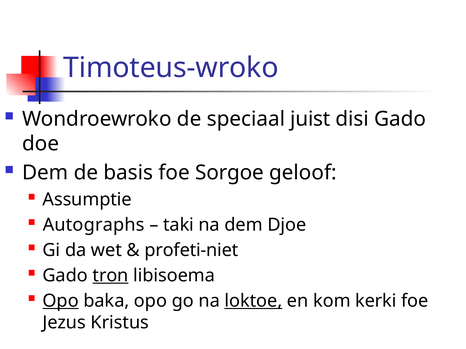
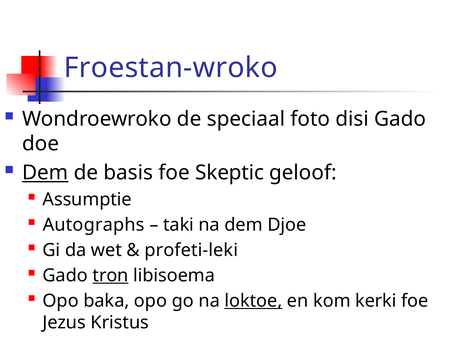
Timoteus-wroko: Timoteus-wroko -> Froestan-wroko
juist: juist -> foto
Dem at (45, 173) underline: none -> present
Sorgoe: Sorgoe -> Skeptic
profeti-niet: profeti-niet -> profeti-leki
Opo at (61, 301) underline: present -> none
